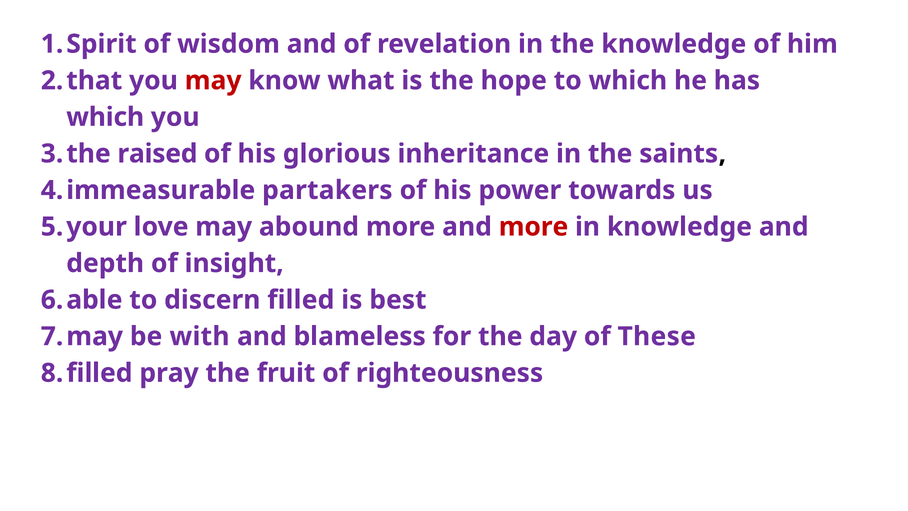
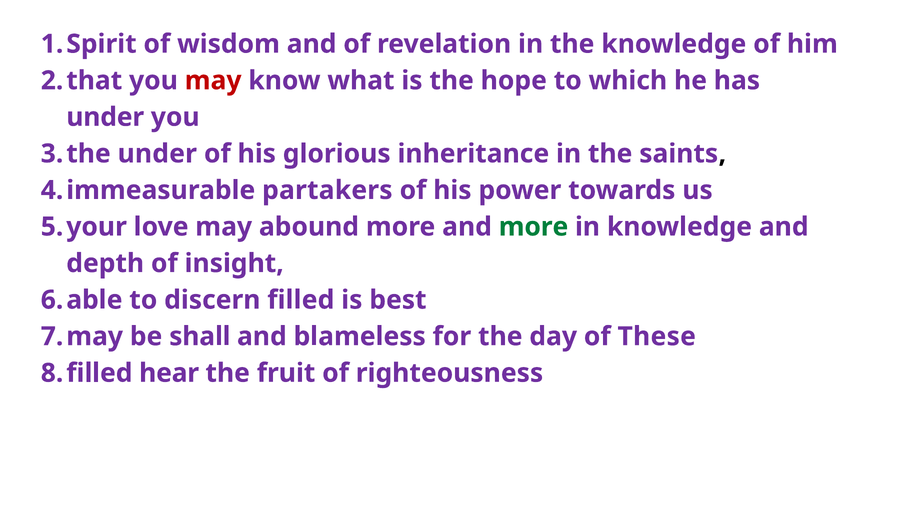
which at (105, 117): which -> under
raised at (157, 154): raised -> under
more at (533, 227) colour: red -> green
with: with -> shall
pray: pray -> hear
